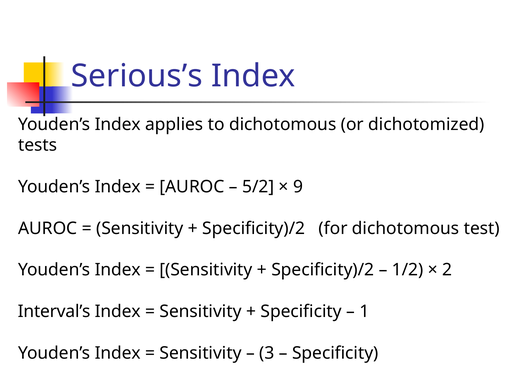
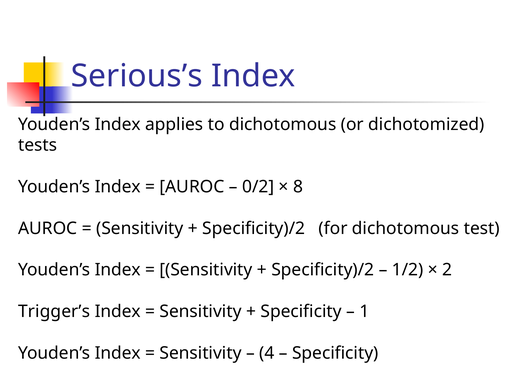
5/2: 5/2 -> 0/2
9: 9 -> 8
Interval’s: Interval’s -> Trigger’s
3: 3 -> 4
